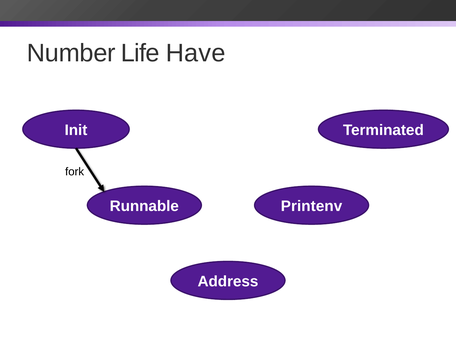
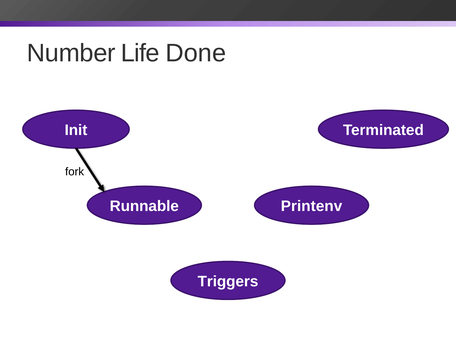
Have: Have -> Done
Address: Address -> Triggers
